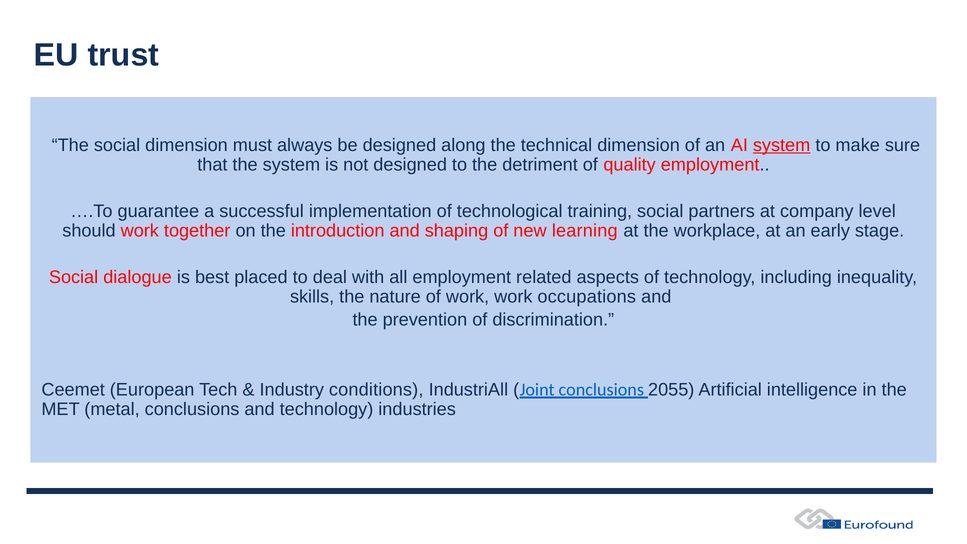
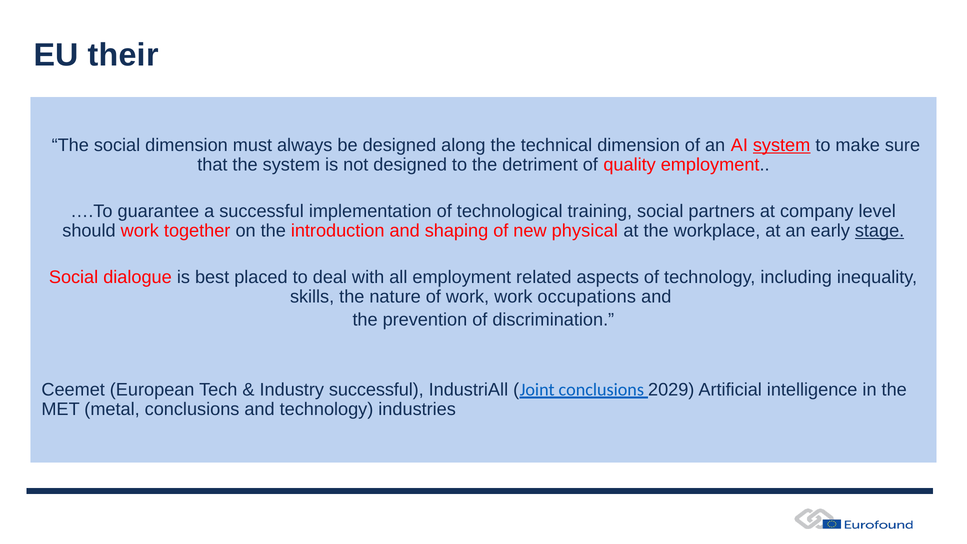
trust: trust -> their
learning: learning -> physical
stage underline: none -> present
Industry conditions: conditions -> successful
2055: 2055 -> 2029
